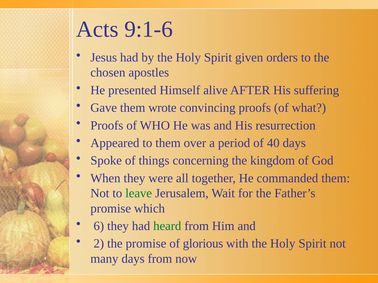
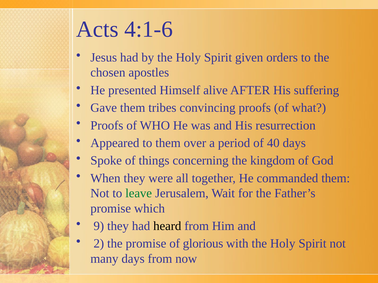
9:1-6: 9:1-6 -> 4:1-6
wrote: wrote -> tribes
6: 6 -> 9
heard colour: green -> black
